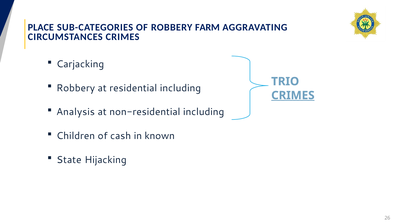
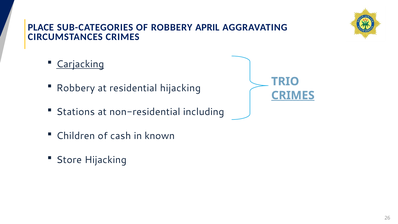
FARM: FARM -> APRIL
Carjacking underline: none -> present
residential including: including -> hijacking
Analysis: Analysis -> Stations
State: State -> Store
